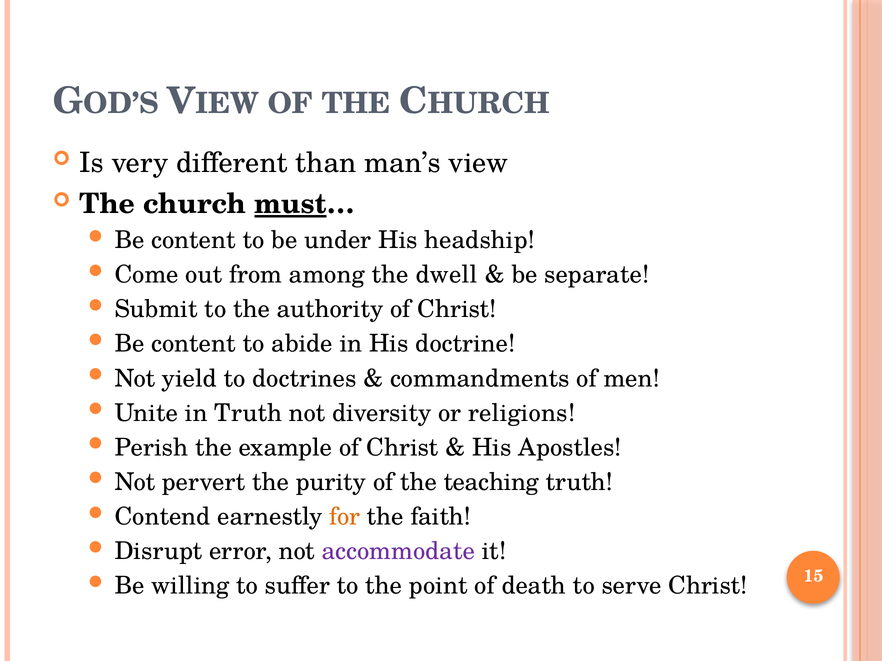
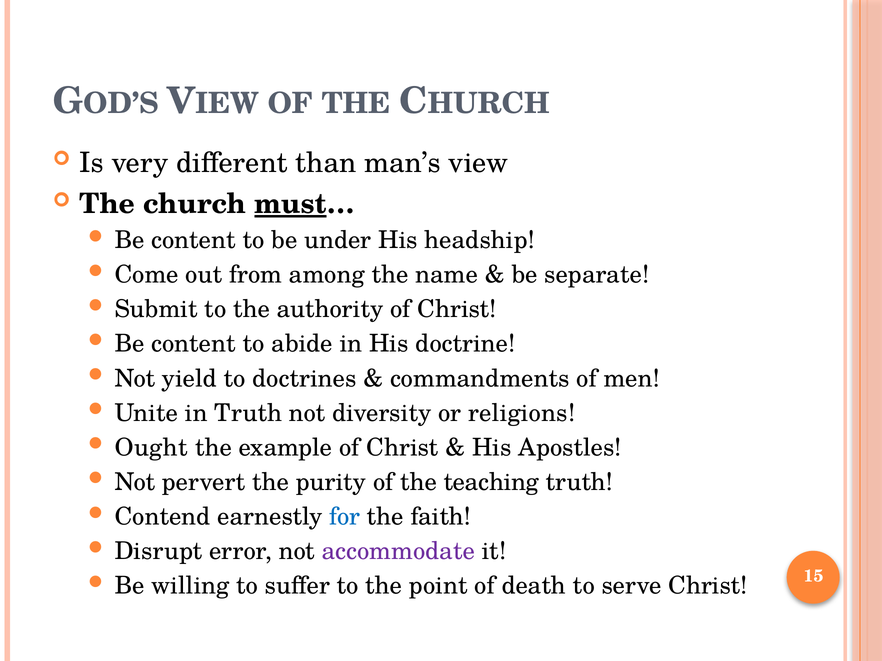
dwell: dwell -> name
Perish: Perish -> Ought
for colour: orange -> blue
